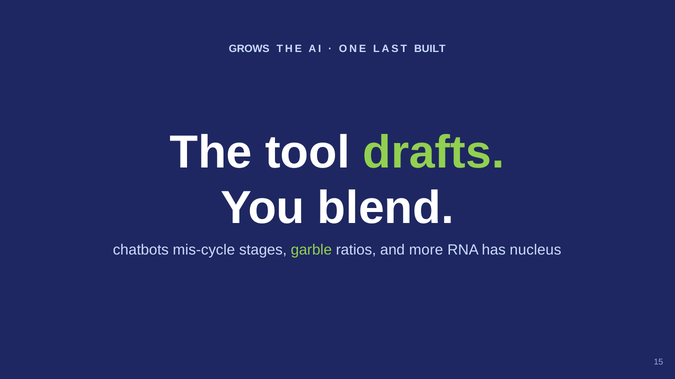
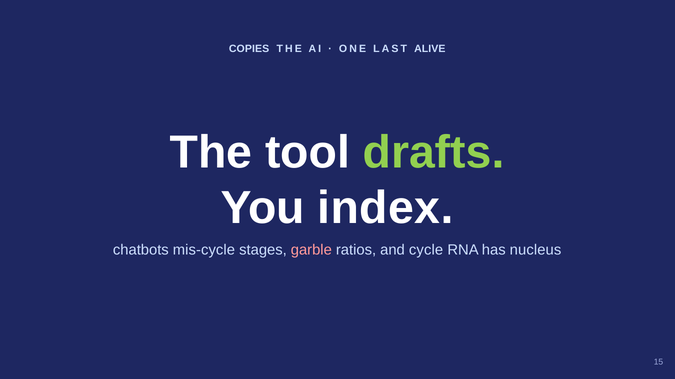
GROWS: GROWS -> COPIES
BUILT: BUILT -> ALIVE
blend: blend -> index
garble colour: light green -> pink
more: more -> cycle
